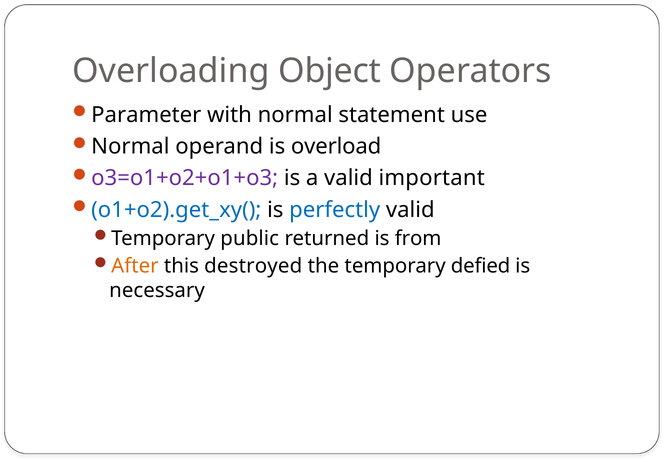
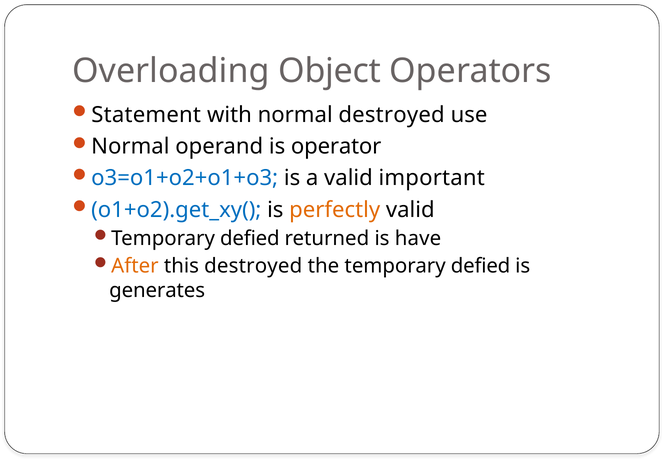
Parameter: Parameter -> Statement
normal statement: statement -> destroyed
overload: overload -> operator
o3=o1+o2+o1+o3 colour: purple -> blue
perfectly colour: blue -> orange
public at (250, 238): public -> defied
from: from -> have
necessary: necessary -> generates
